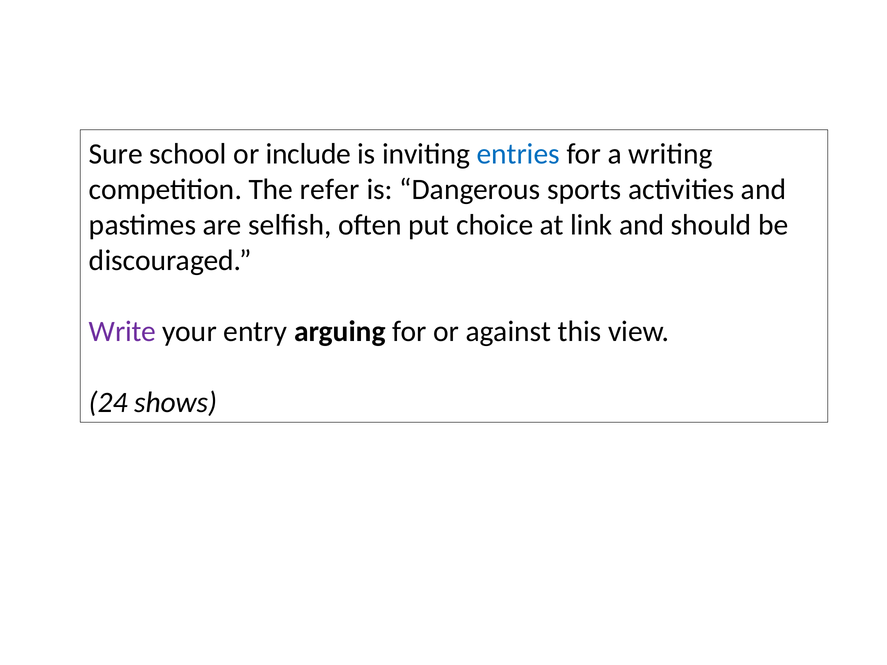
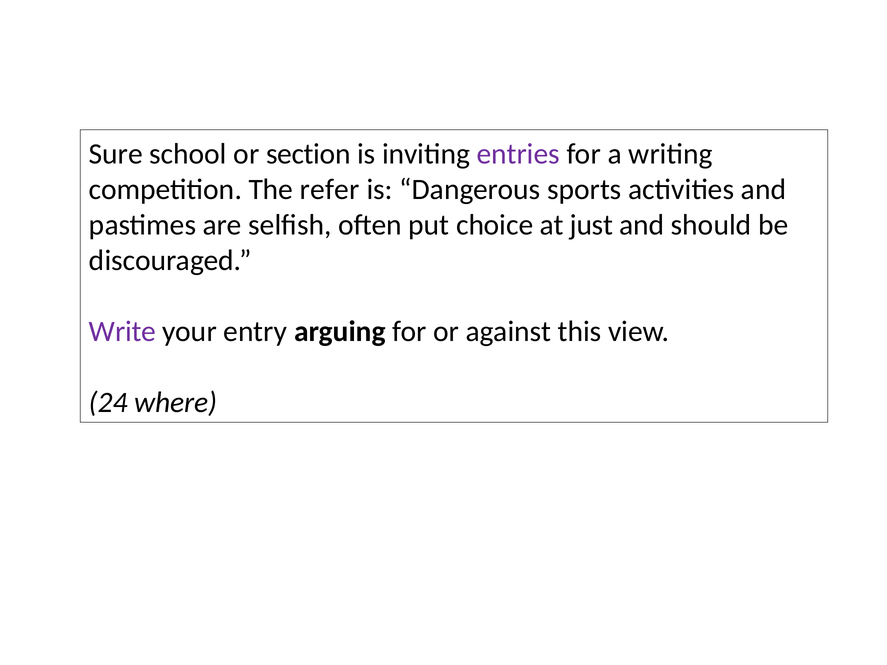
include: include -> section
entries colour: blue -> purple
link: link -> just
shows: shows -> where
